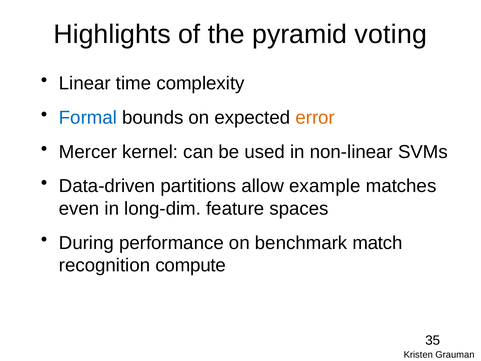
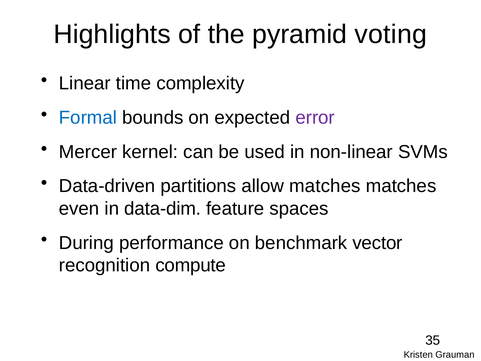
error colour: orange -> purple
allow example: example -> matches
long-dim: long-dim -> data-dim
match: match -> vector
